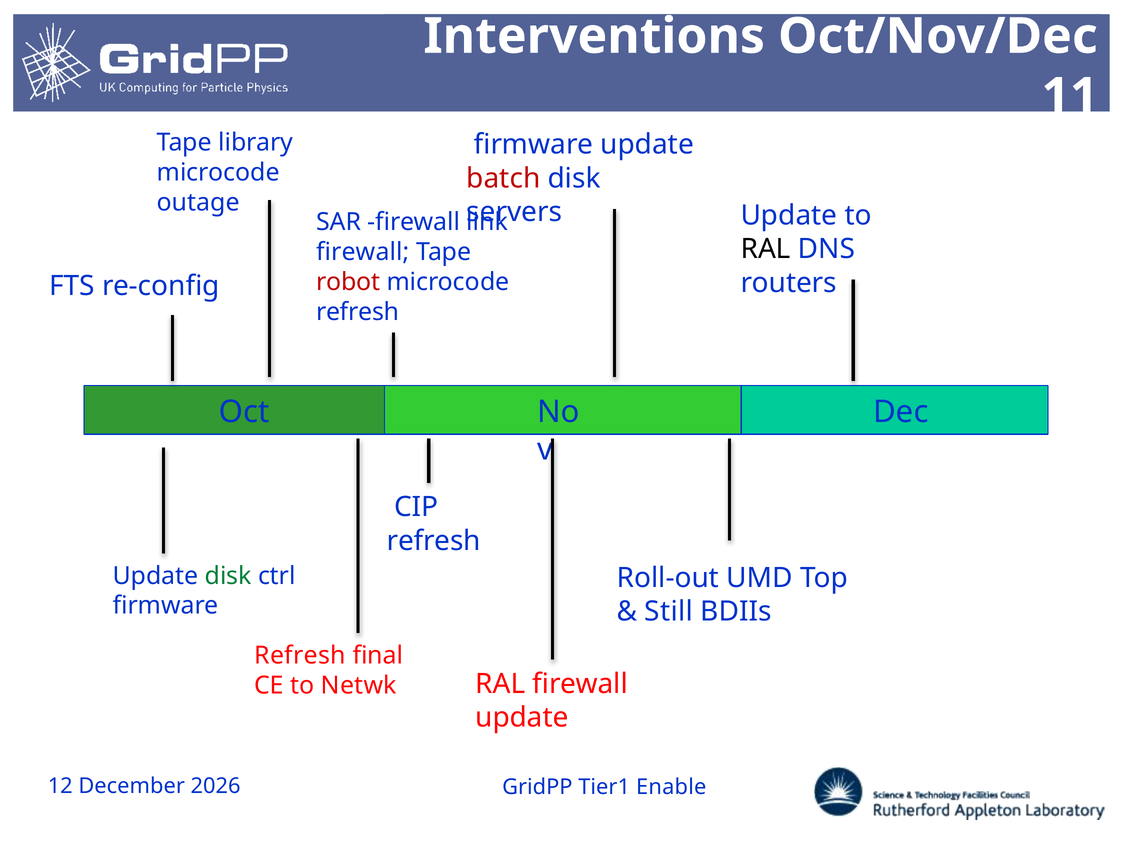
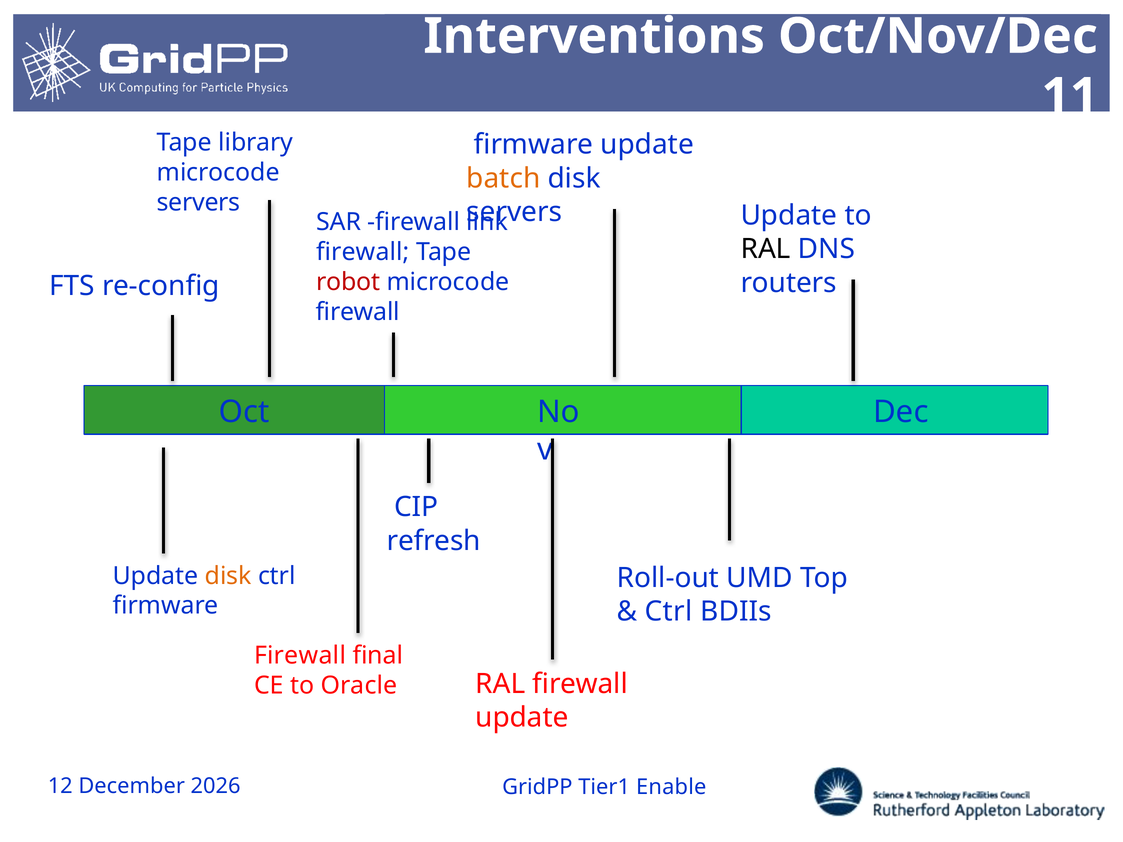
batch colour: red -> orange
outage at (198, 203): outage -> servers
refresh at (358, 312): refresh -> firewall
disk at (228, 576) colour: green -> orange
Still at (669, 612): Still -> Ctrl
Refresh at (300, 656): Refresh -> Firewall
Netwk: Netwk -> Oracle
